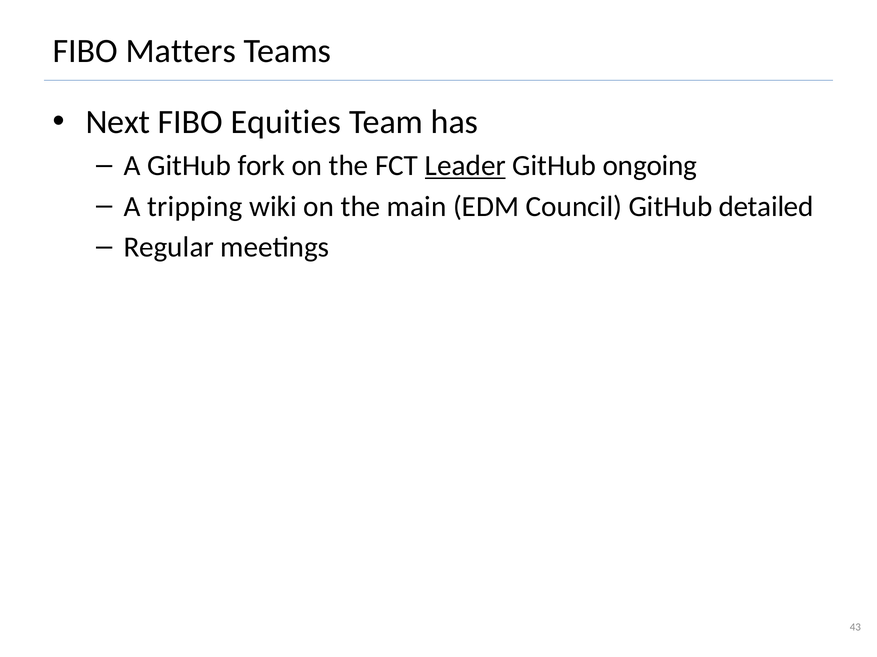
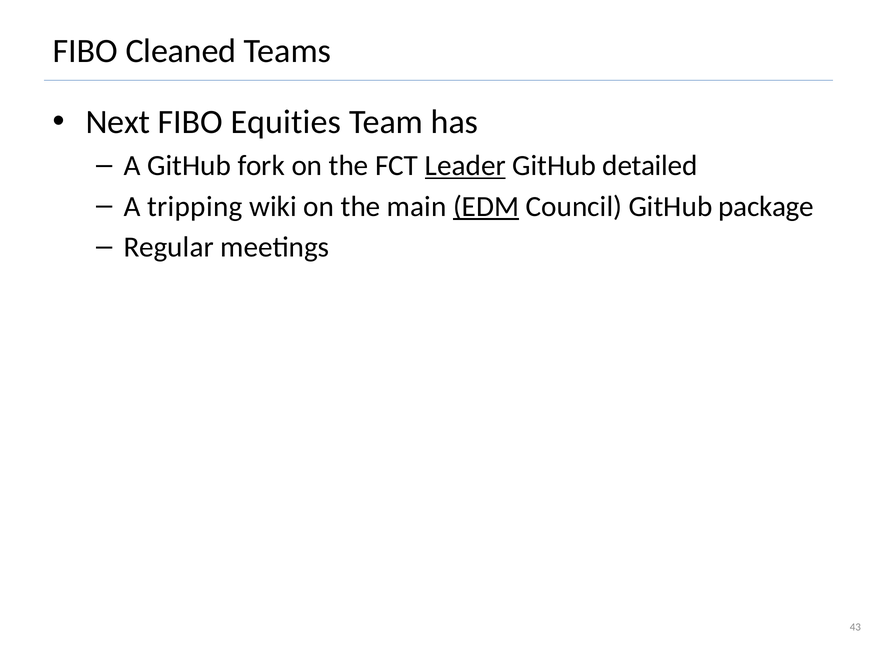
Matters: Matters -> Cleaned
ongoing: ongoing -> detailed
EDM underline: none -> present
detailed: detailed -> package
